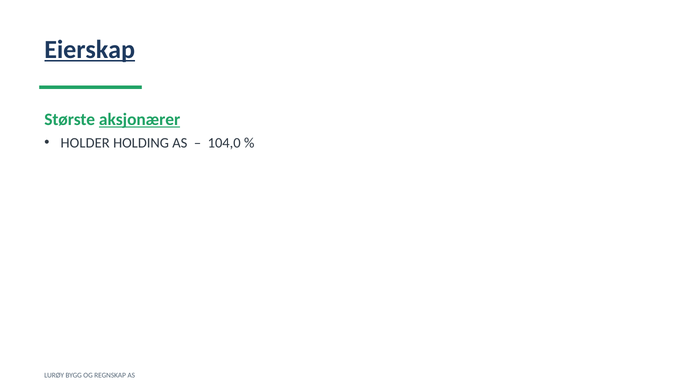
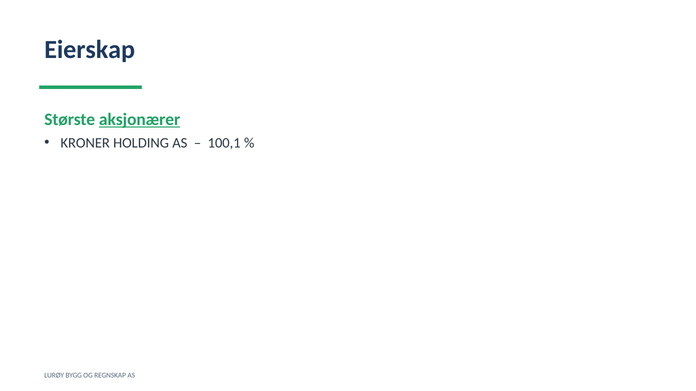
Eierskap underline: present -> none
HOLDER: HOLDER -> KRONER
104,0: 104,0 -> 100,1
